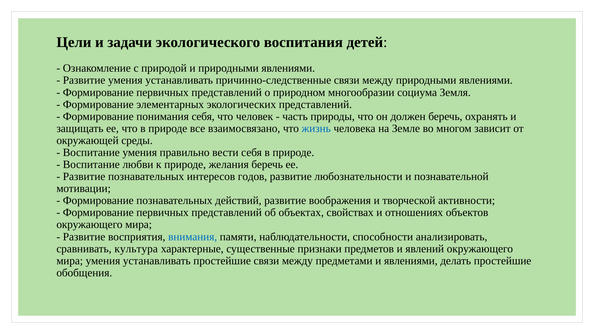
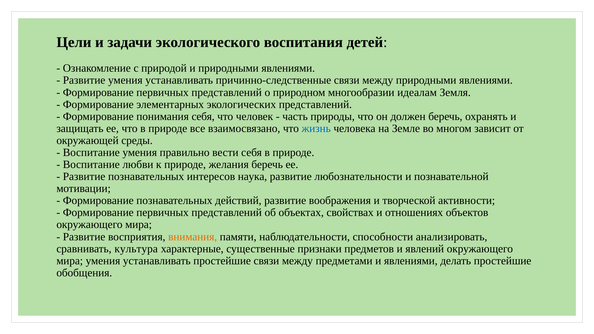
социума: социума -> идеалам
годов: годов -> наука
внимания colour: blue -> orange
